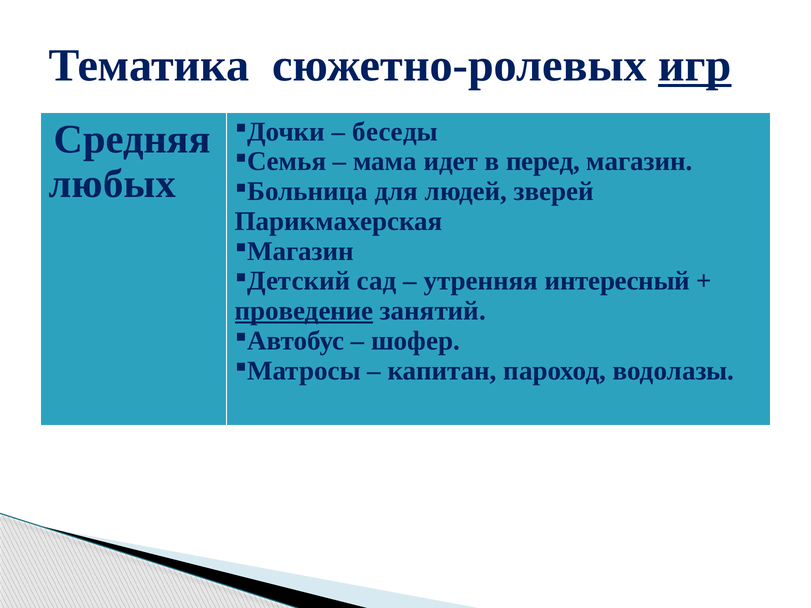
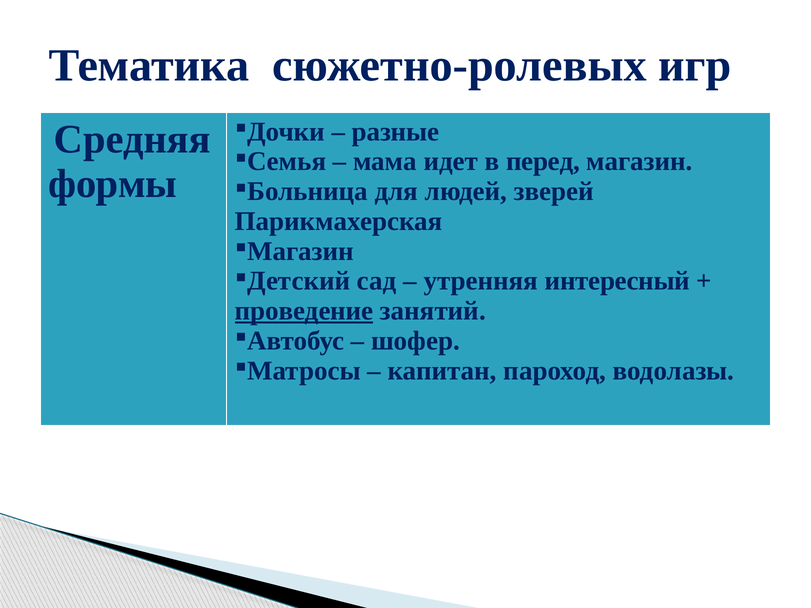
игр underline: present -> none
беседы: беседы -> разные
любых: любых -> формы
